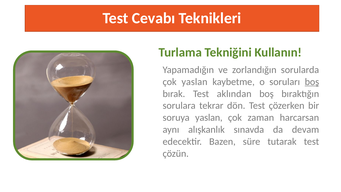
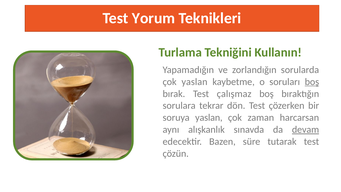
Cevabı: Cevabı -> Yorum
aklından: aklından -> çalışmaz
devam underline: none -> present
